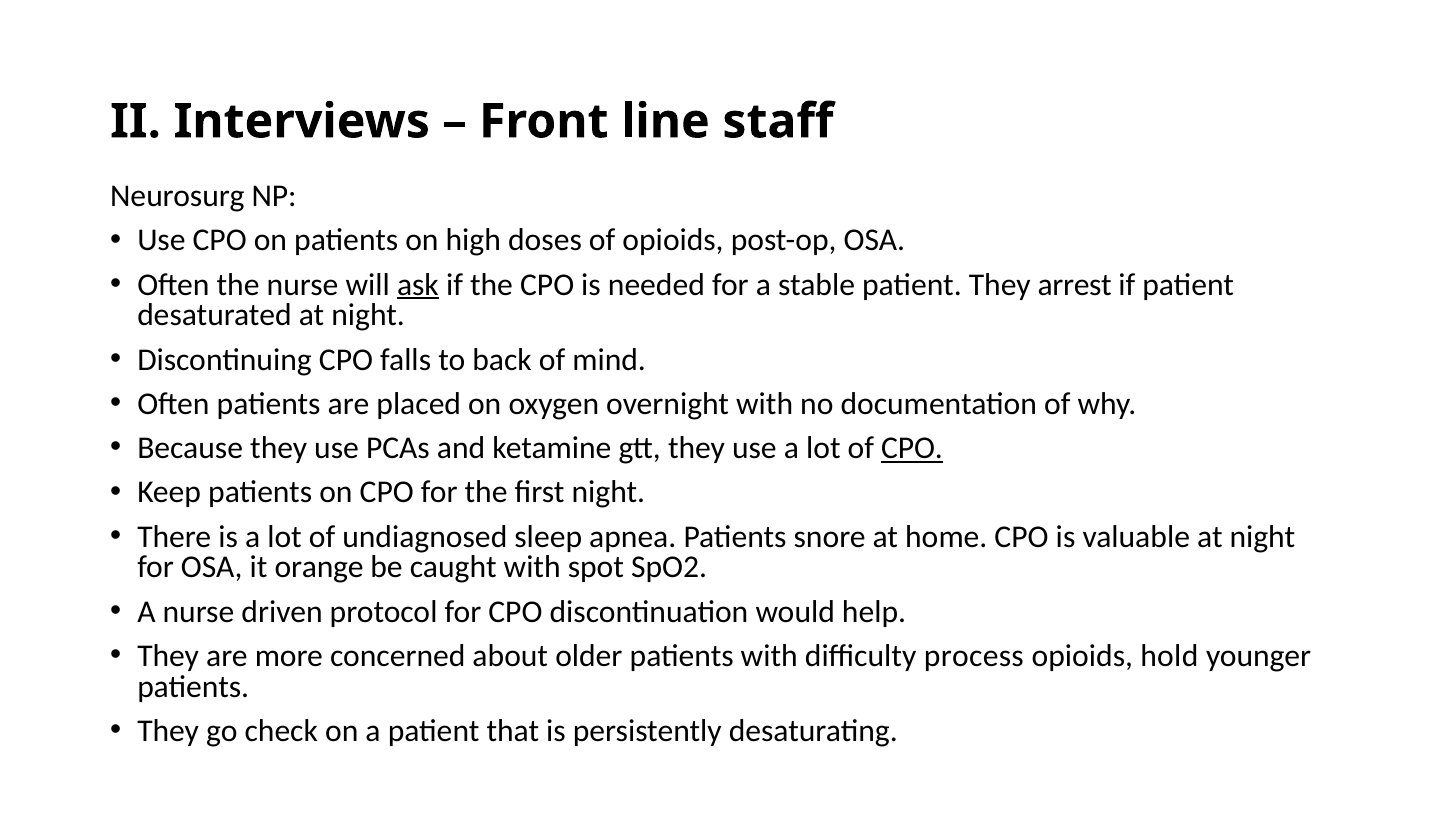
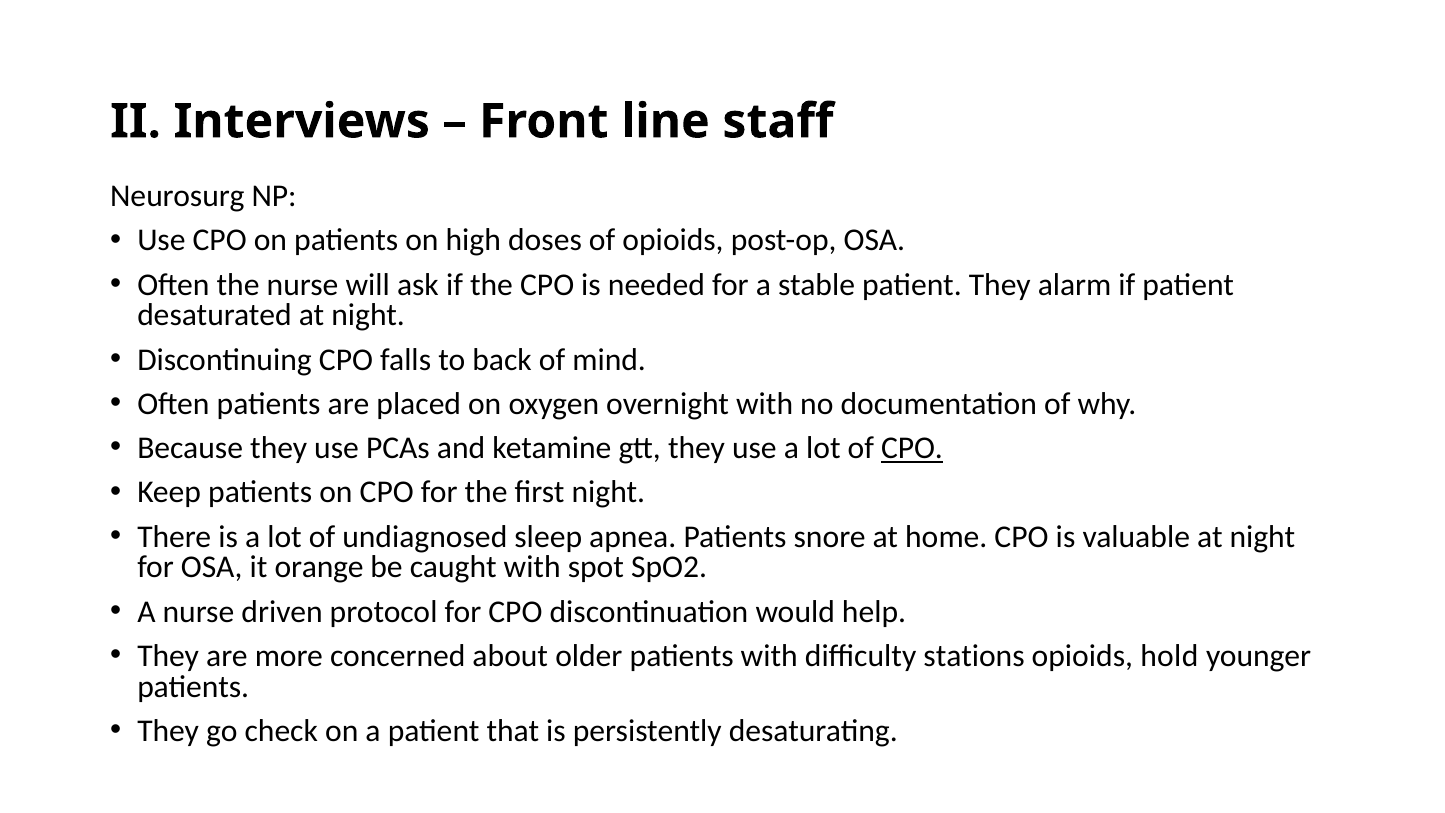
ask underline: present -> none
arrest: arrest -> alarm
process: process -> stations
